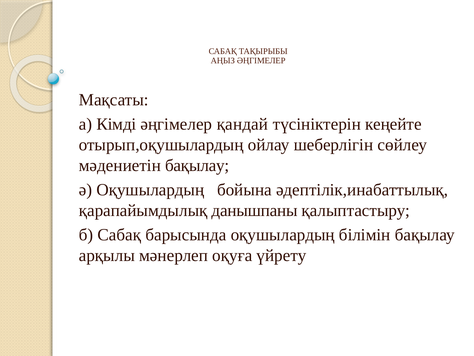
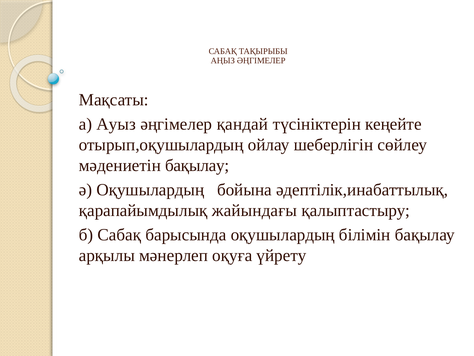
Кімді: Кімді -> Ауыз
данышпаны: данышпаны -> жайындағы
